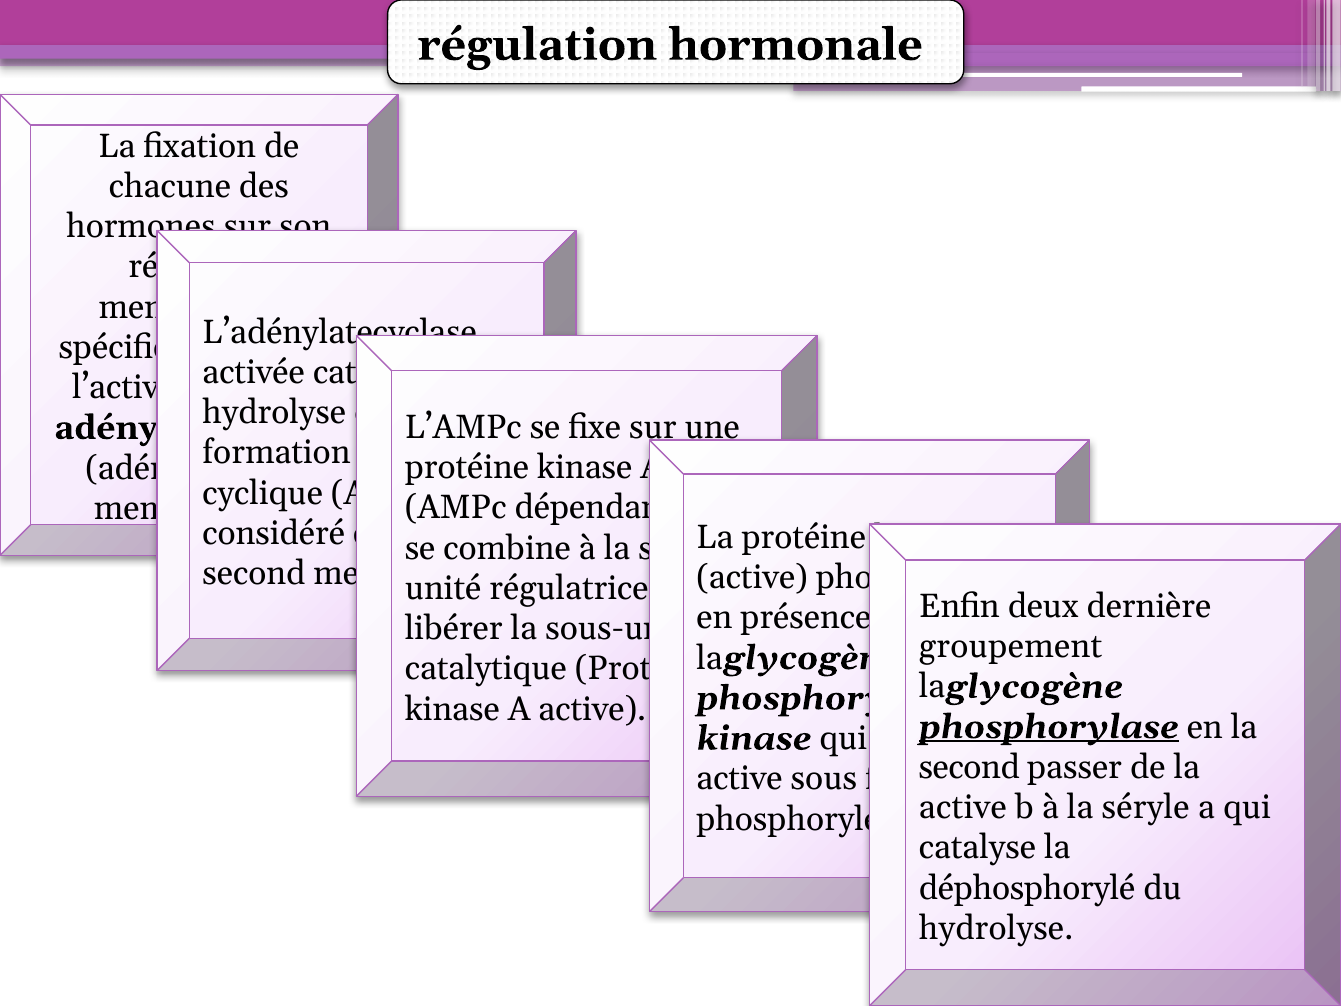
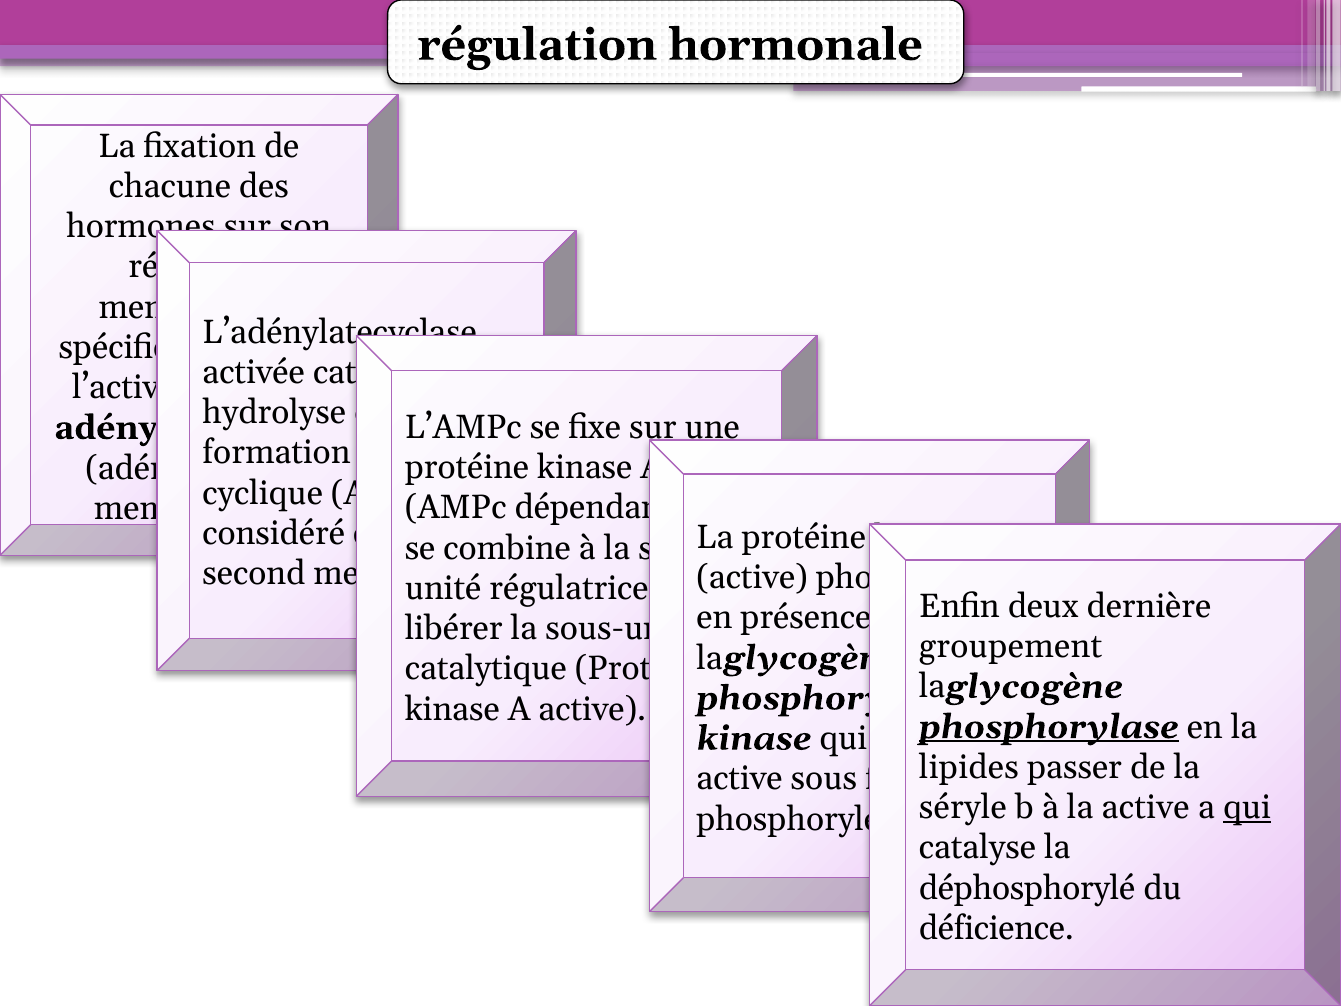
second at (969, 767): second -> lipides
active at (963, 807): active -> séryle
la séryle: séryle -> active
qui at (1247, 807) underline: none -> present
hydrolyse at (996, 928): hydrolyse -> déficience
